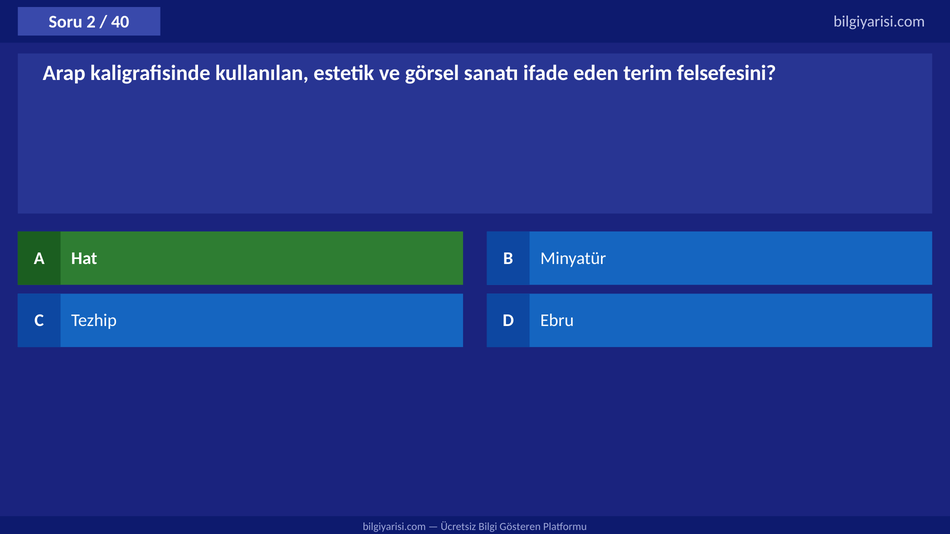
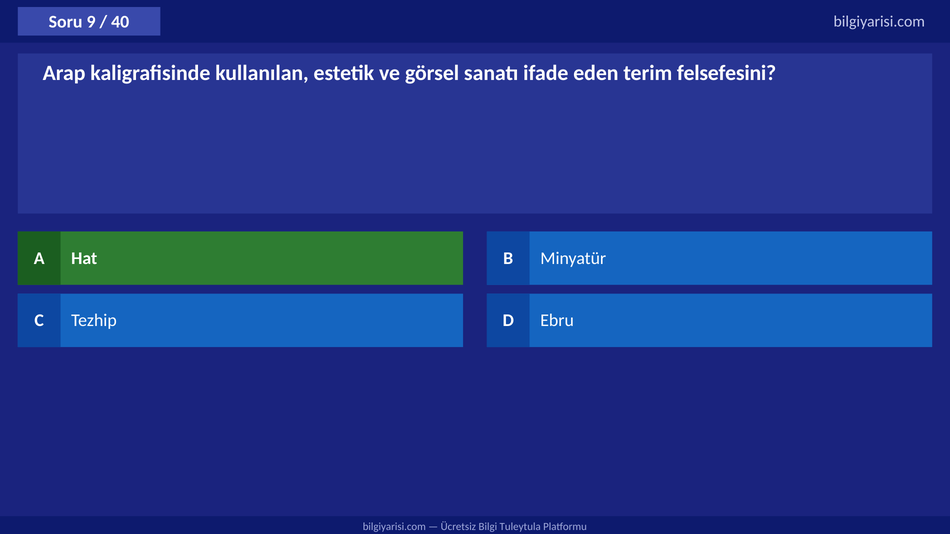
2: 2 -> 9
Gösteren: Gösteren -> Tuleytula
